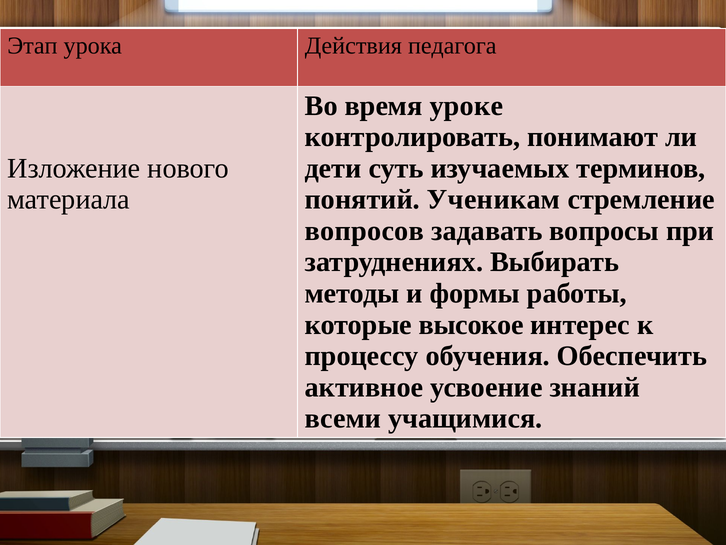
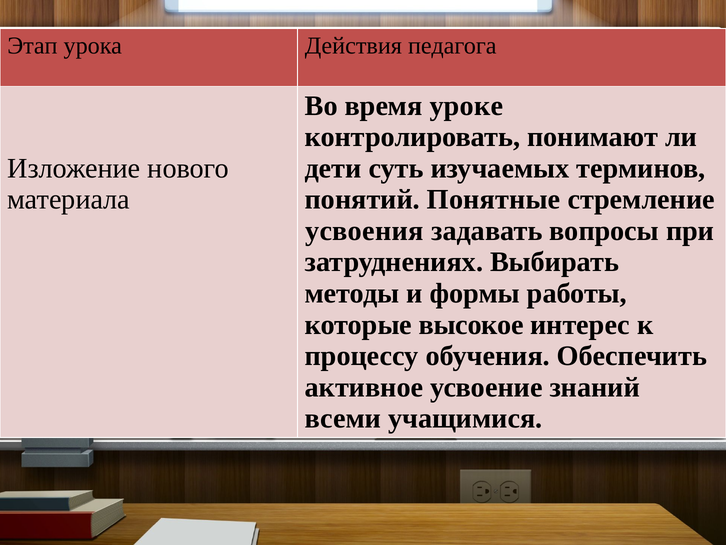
Ученикам: Ученикам -> Понятные
вопросов: вопросов -> усвоения
